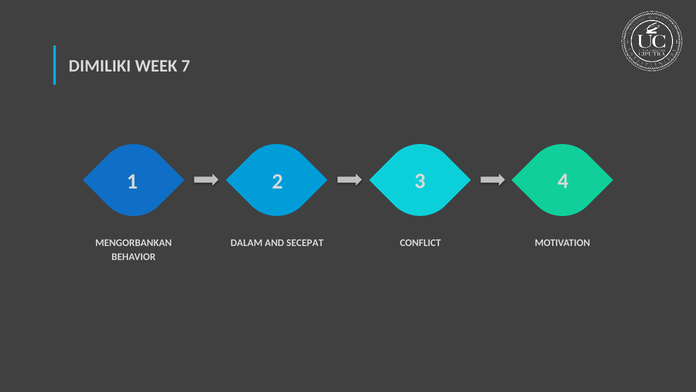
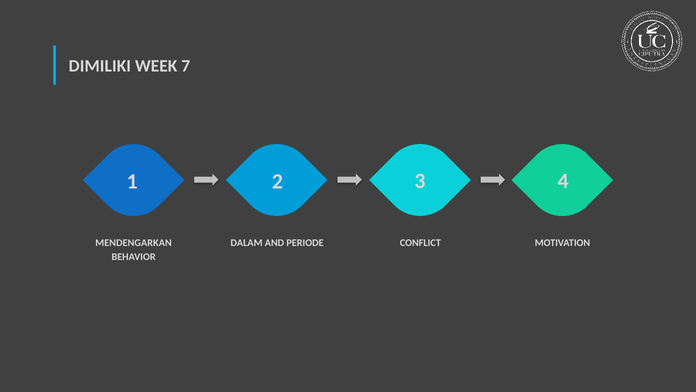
MENGORBANKAN: MENGORBANKAN -> MENDENGARKAN
SECEPAT: SECEPAT -> PERIODE
